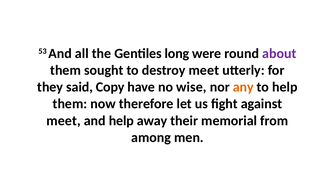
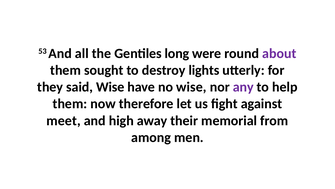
destroy meet: meet -> lights
said Copy: Copy -> Wise
any colour: orange -> purple
and help: help -> high
